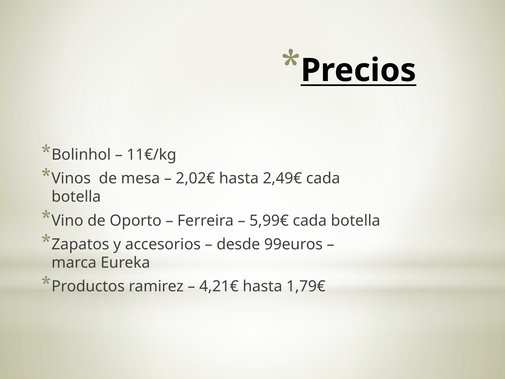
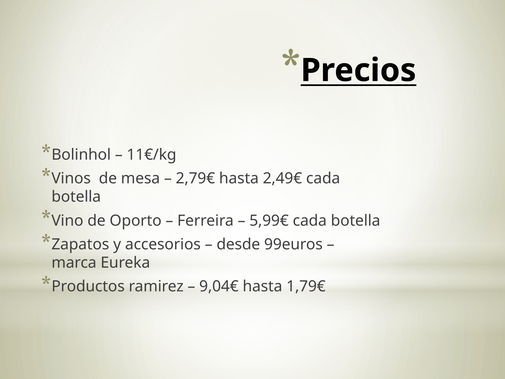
2,02€: 2,02€ -> 2,79€
4,21€: 4,21€ -> 9,04€
